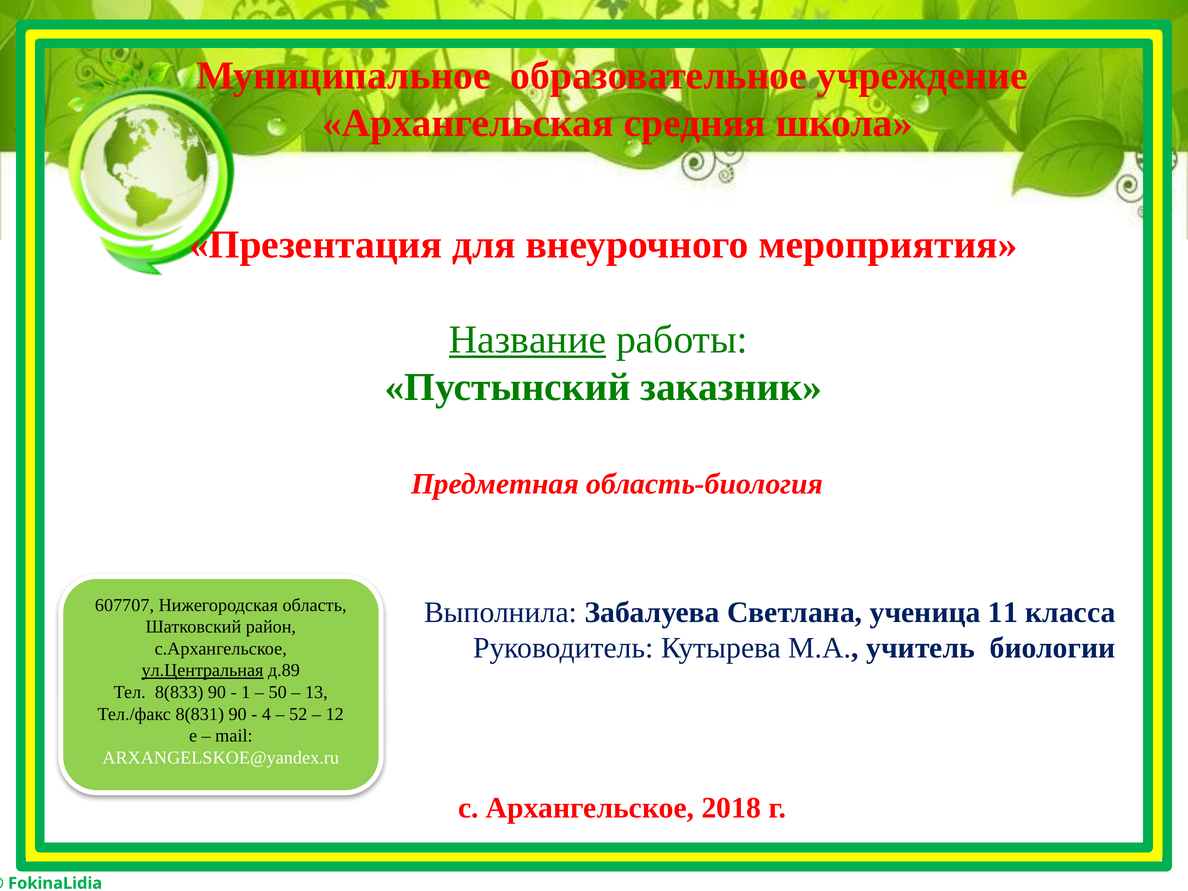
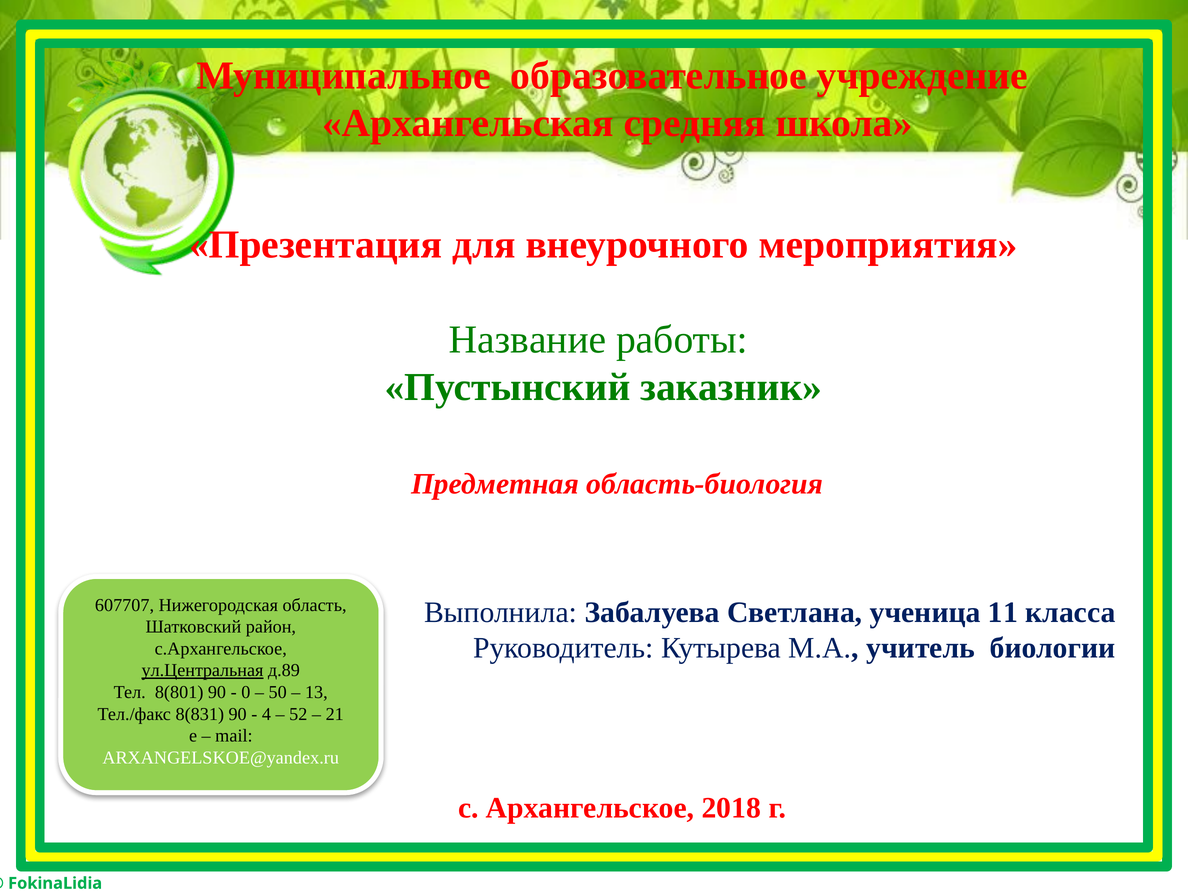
Название underline: present -> none
8(833: 8(833 -> 8(801
1: 1 -> 0
12: 12 -> 21
